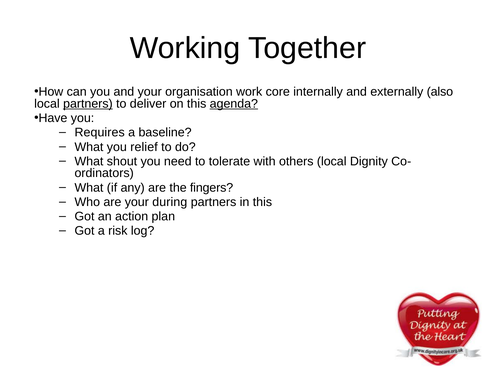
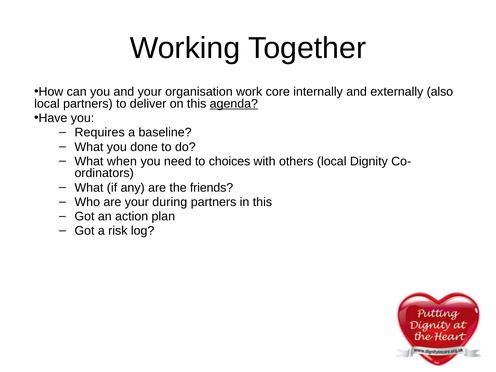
partners at (88, 104) underline: present -> none
relief: relief -> done
shout: shout -> when
tolerate: tolerate -> choices
fingers: fingers -> friends
